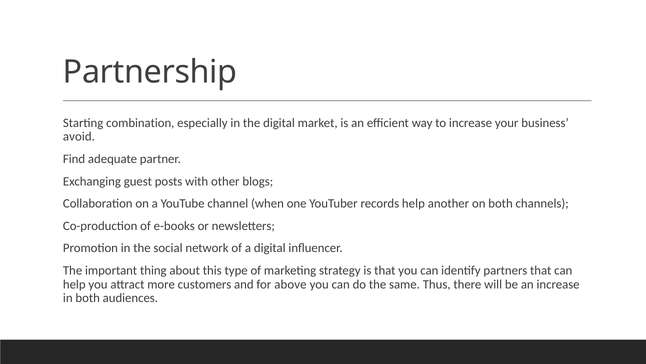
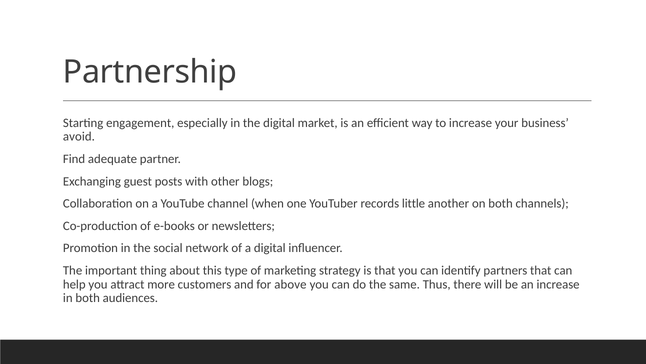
combination: combination -> engagement
records help: help -> little
